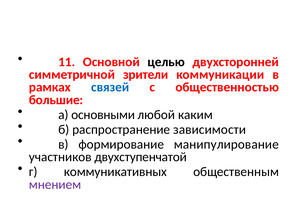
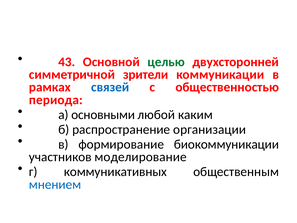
11: 11 -> 43
целью colour: black -> green
большие: большие -> периода
зависимости: зависимости -> организации
манипулирование: манипулирование -> биокоммуникации
двухступенчатой: двухступенчатой -> моделирование
мнением colour: purple -> blue
